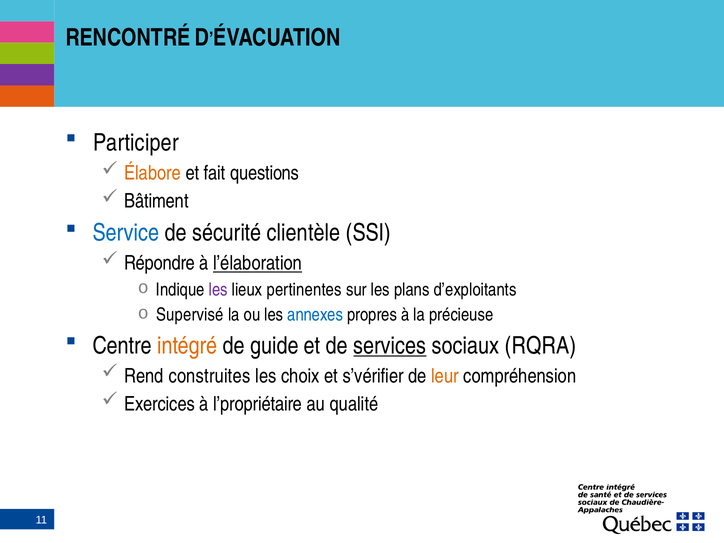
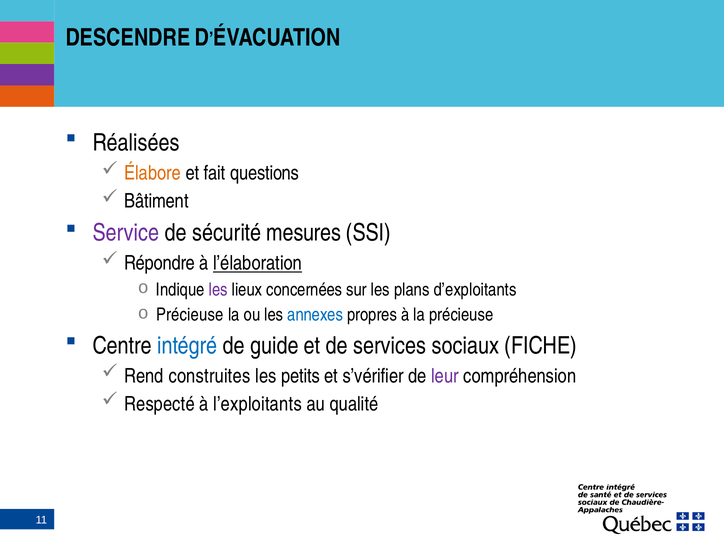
RENCONTRÉ: RENCONTRÉ -> DESCENDRE
Participer: Participer -> Réalisées
Service colour: blue -> purple
clientèle: clientèle -> mesures
pertinentes: pertinentes -> concernées
Supervisé at (190, 315): Supervisé -> Précieuse
intégré colour: orange -> blue
services underline: present -> none
RQRA: RQRA -> FICHE
choix: choix -> petits
leur colour: orange -> purple
Exercices: Exercices -> Respecté
l’propriétaire: l’propriétaire -> l’exploitants
